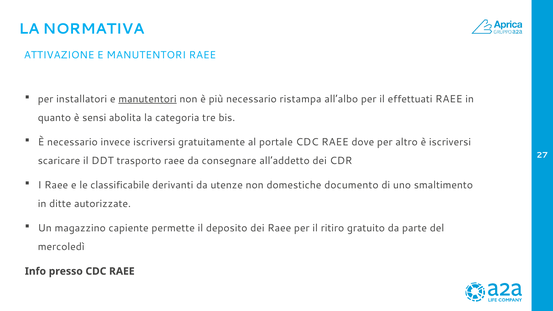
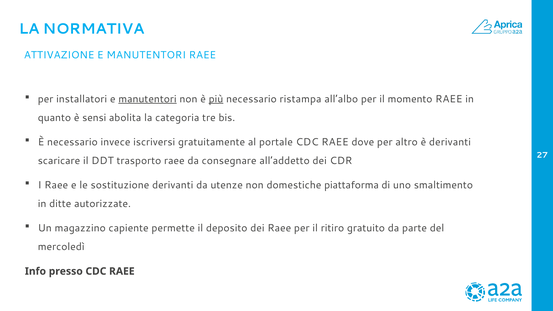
più underline: none -> present
effettuati: effettuati -> momento
è iscriversi: iscriversi -> derivanti
classificabile: classificabile -> sostituzione
documento: documento -> piattaforma
